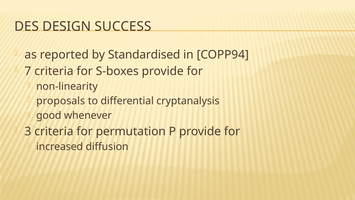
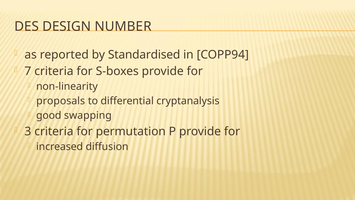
SUCCESS: SUCCESS -> NUMBER
whenever: whenever -> swapping
